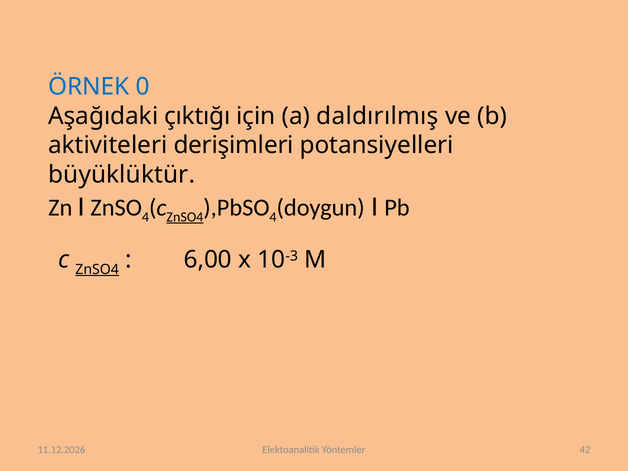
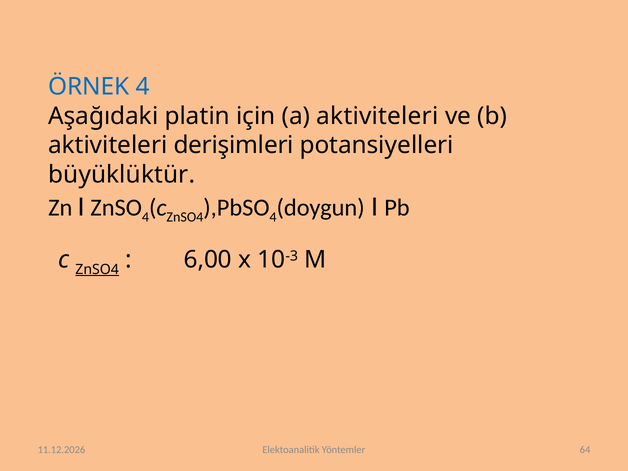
ÖRNEK 0: 0 -> 4
çıktığı: çıktığı -> platin
a daldırılmış: daldırılmış -> aktiviteleri
ZnSO4 at (185, 217) underline: present -> none
42: 42 -> 64
